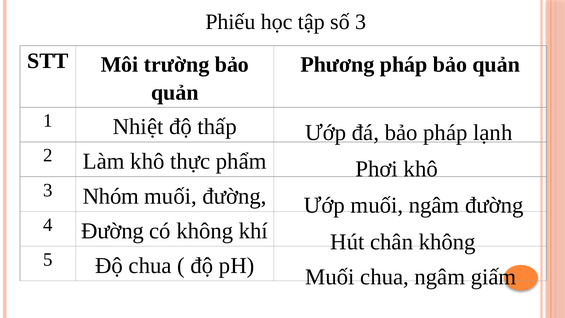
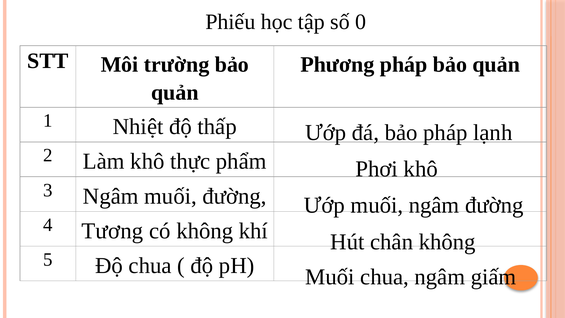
số 3: 3 -> 0
3 Nhóm: Nhóm -> Ngâm
4 Đường: Đường -> Tương
